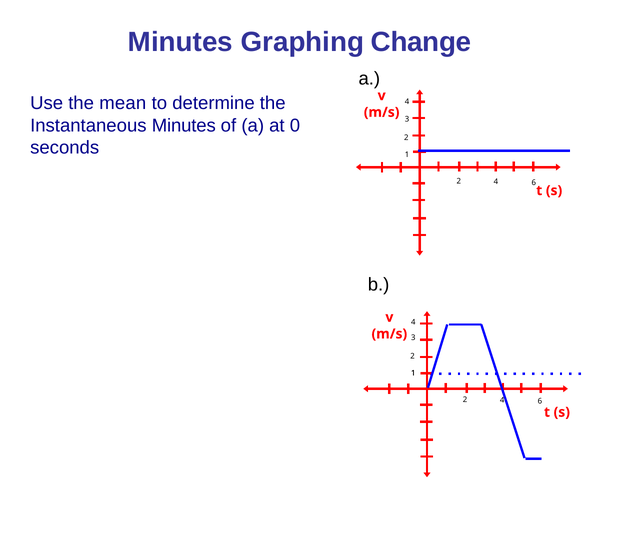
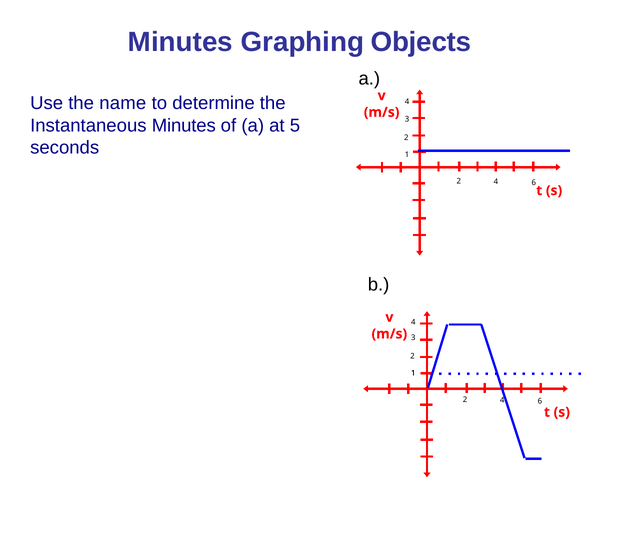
Change: Change -> Objects
mean: mean -> name
0: 0 -> 5
